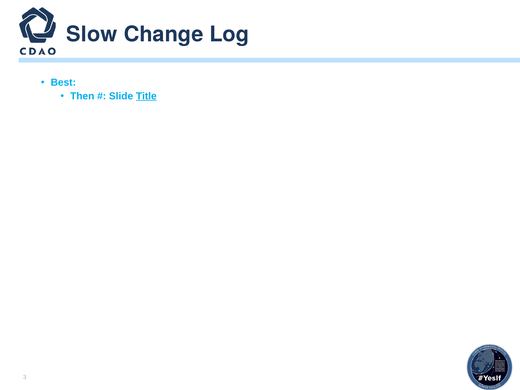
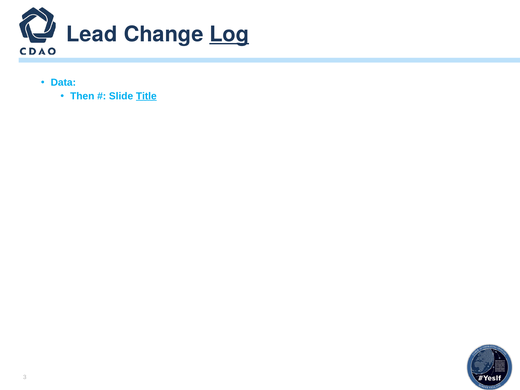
Slow: Slow -> Lead
Log underline: none -> present
Best: Best -> Data
